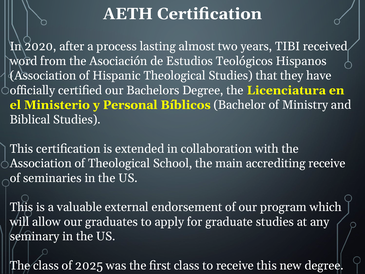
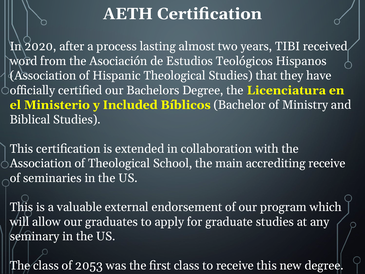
Personal: Personal -> Included
2025: 2025 -> 2053
